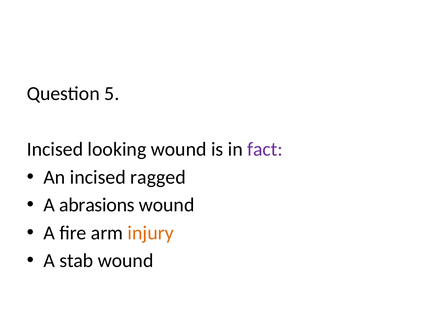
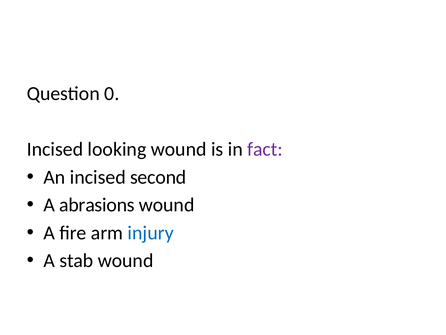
5: 5 -> 0
ragged: ragged -> second
injury colour: orange -> blue
